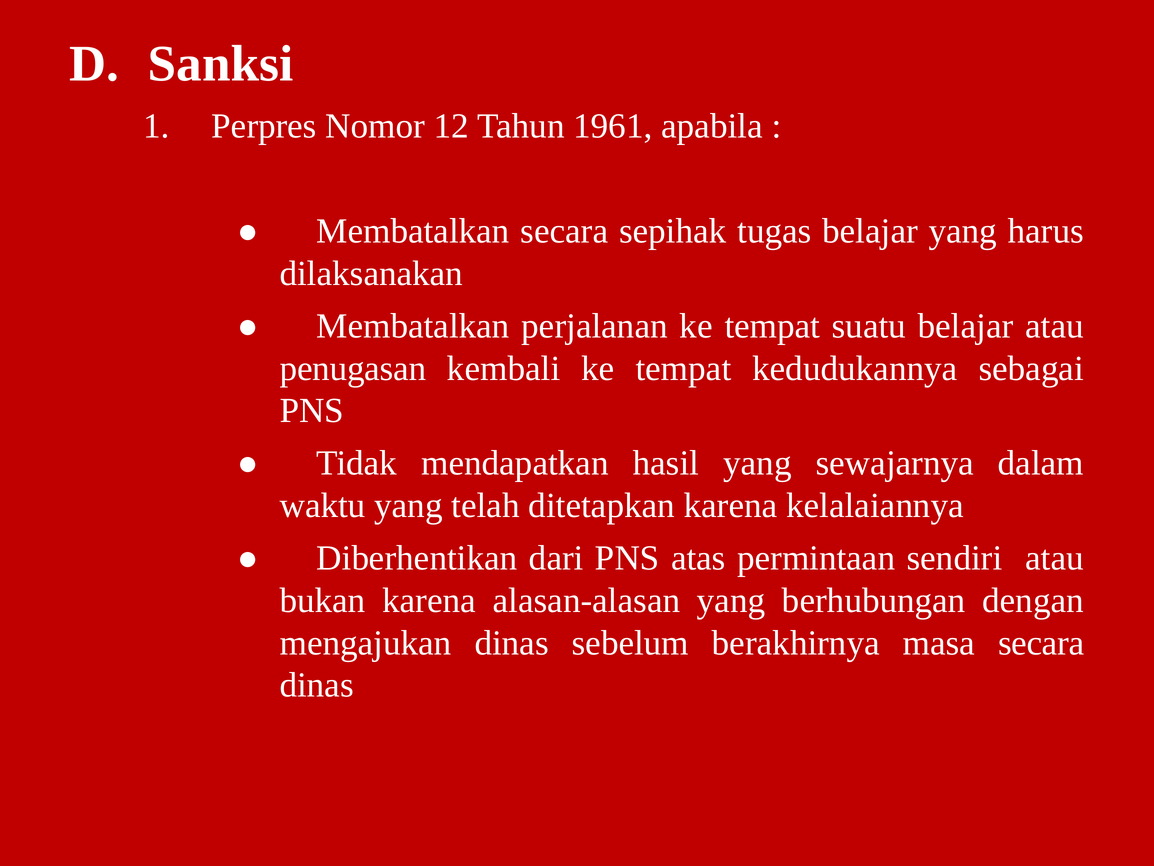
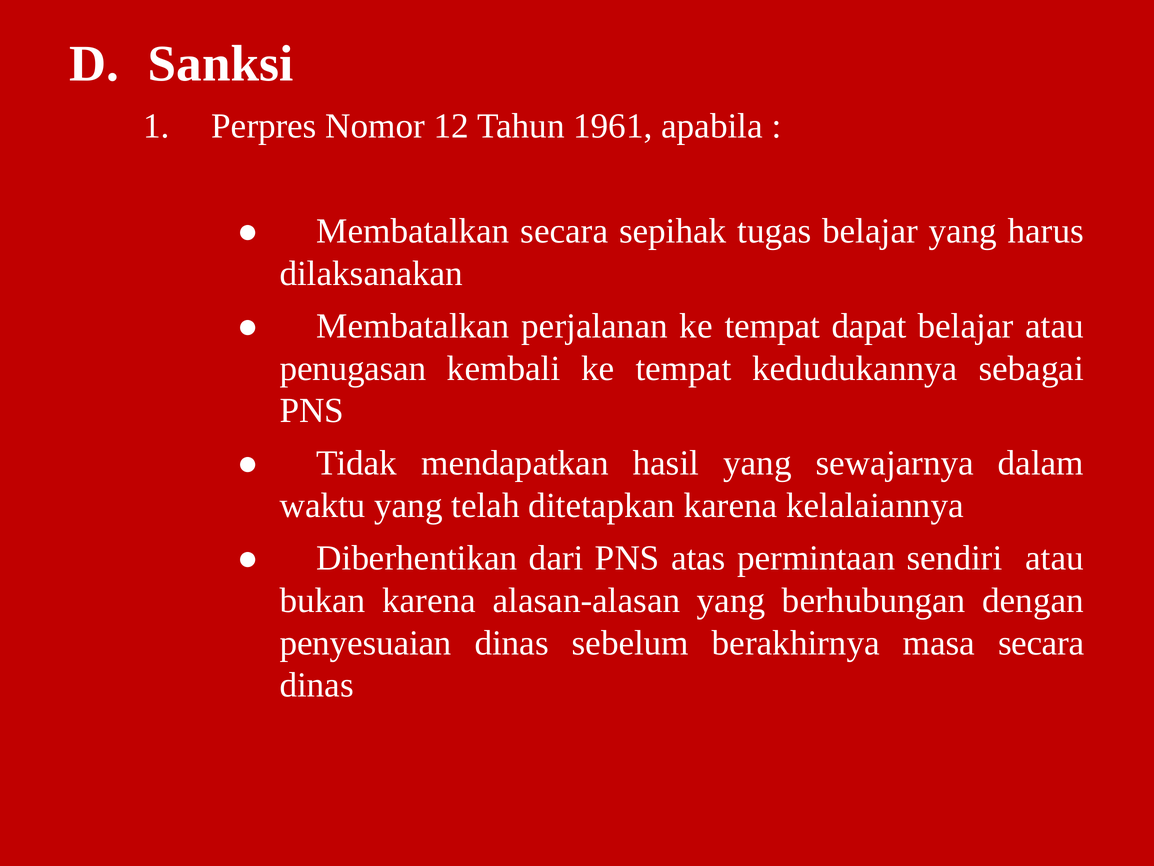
suatu: suatu -> dapat
mengajukan: mengajukan -> penyesuaian
